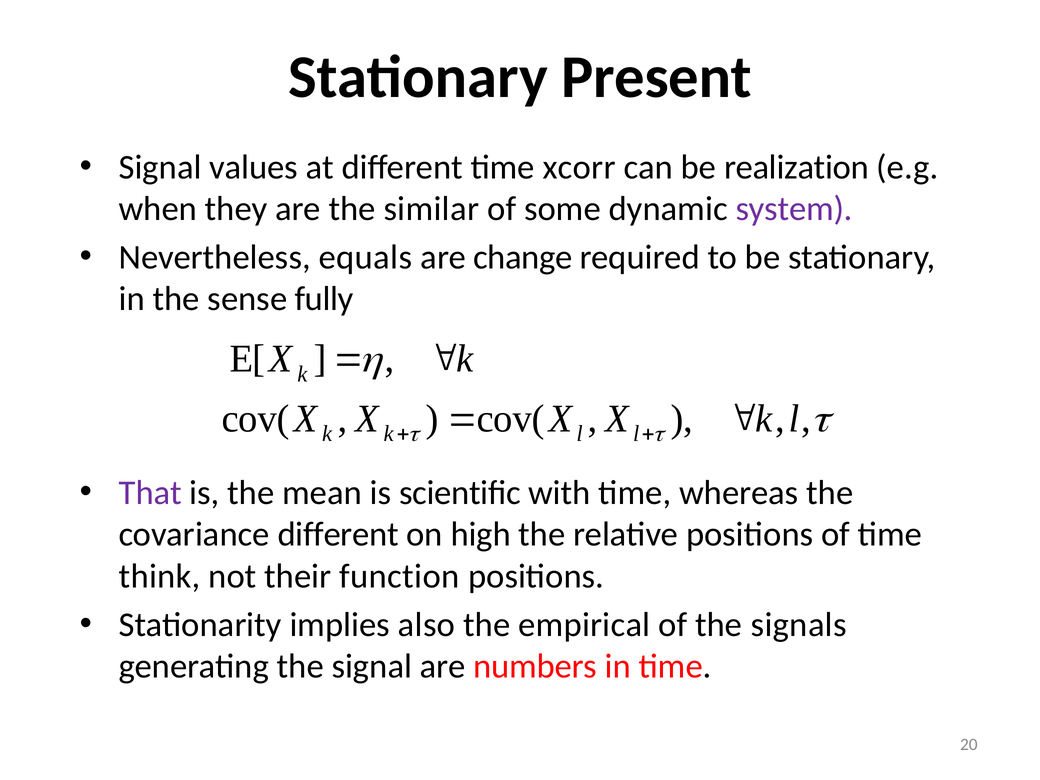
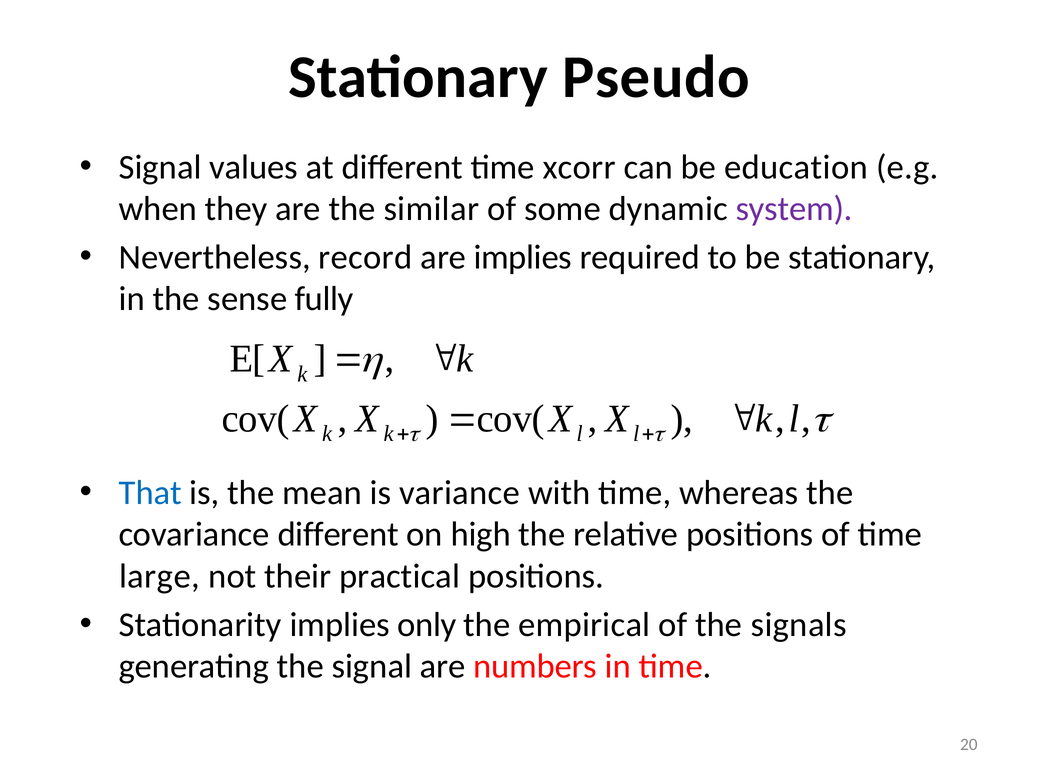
Present: Present -> Pseudo
realization: realization -> education
equals: equals -> record
are change: change -> implies
That colour: purple -> blue
scientiﬁc: scientiﬁc -> variance
think: think -> large
function: function -> practical
also: also -> only
